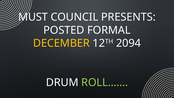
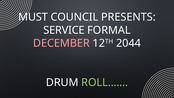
POSTED: POSTED -> SERVICE
DECEMBER colour: yellow -> pink
2094: 2094 -> 2044
